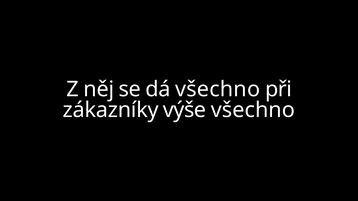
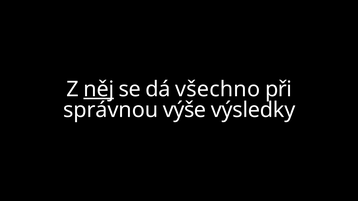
něj underline: none -> present
zákazníky: zákazníky -> správnou
výše všechno: všechno -> výsledky
